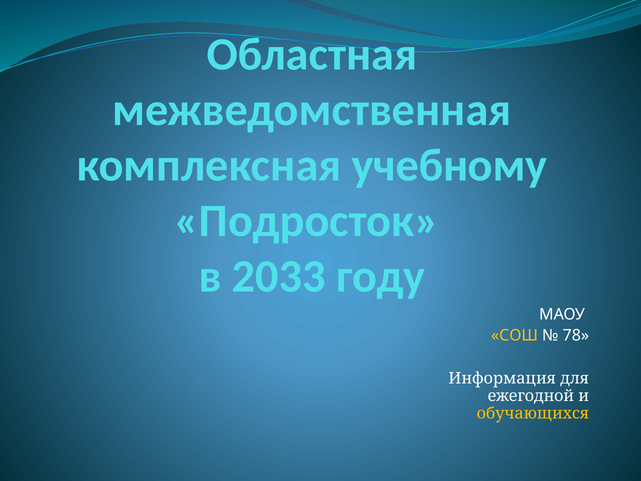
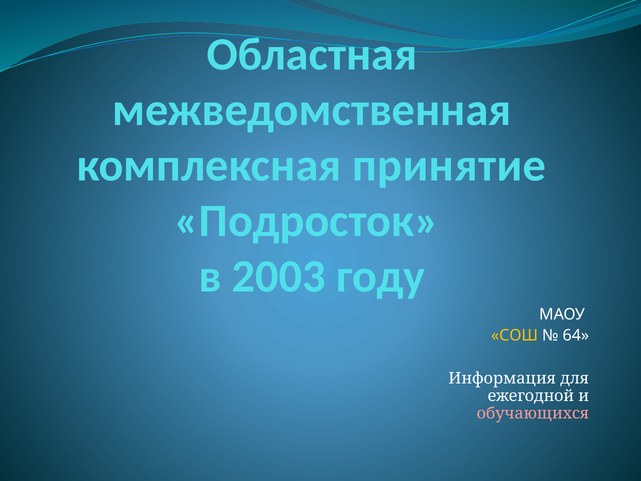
учебному: учебному -> принятие
2033: 2033 -> 2003
78: 78 -> 64
обучающихся colour: yellow -> pink
